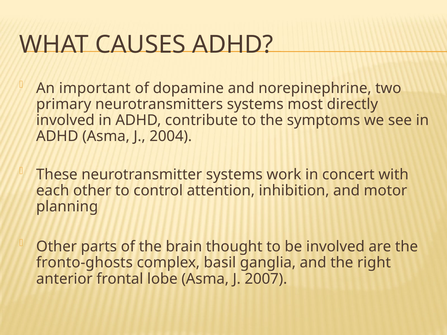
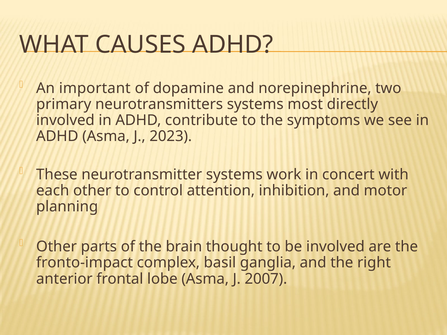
2004: 2004 -> 2023
fronto-ghosts: fronto-ghosts -> fronto-impact
